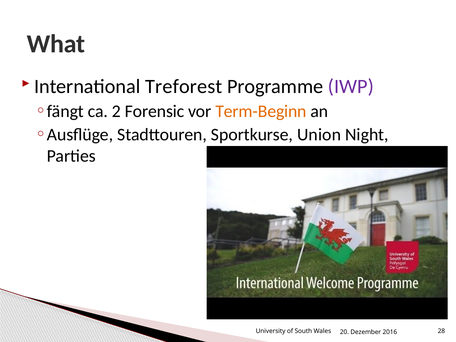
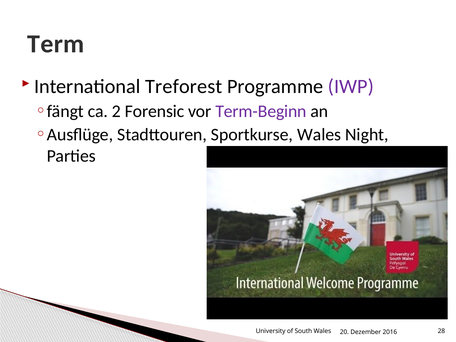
What: What -> Term
Term-Beginn colour: orange -> purple
Sportkurse Union: Union -> Wales
